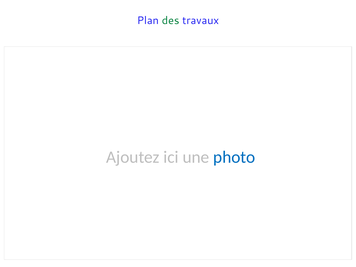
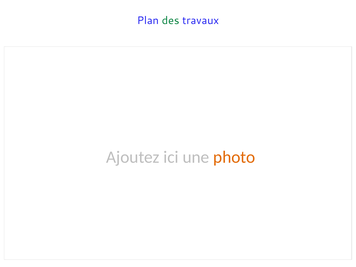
photo colour: blue -> orange
